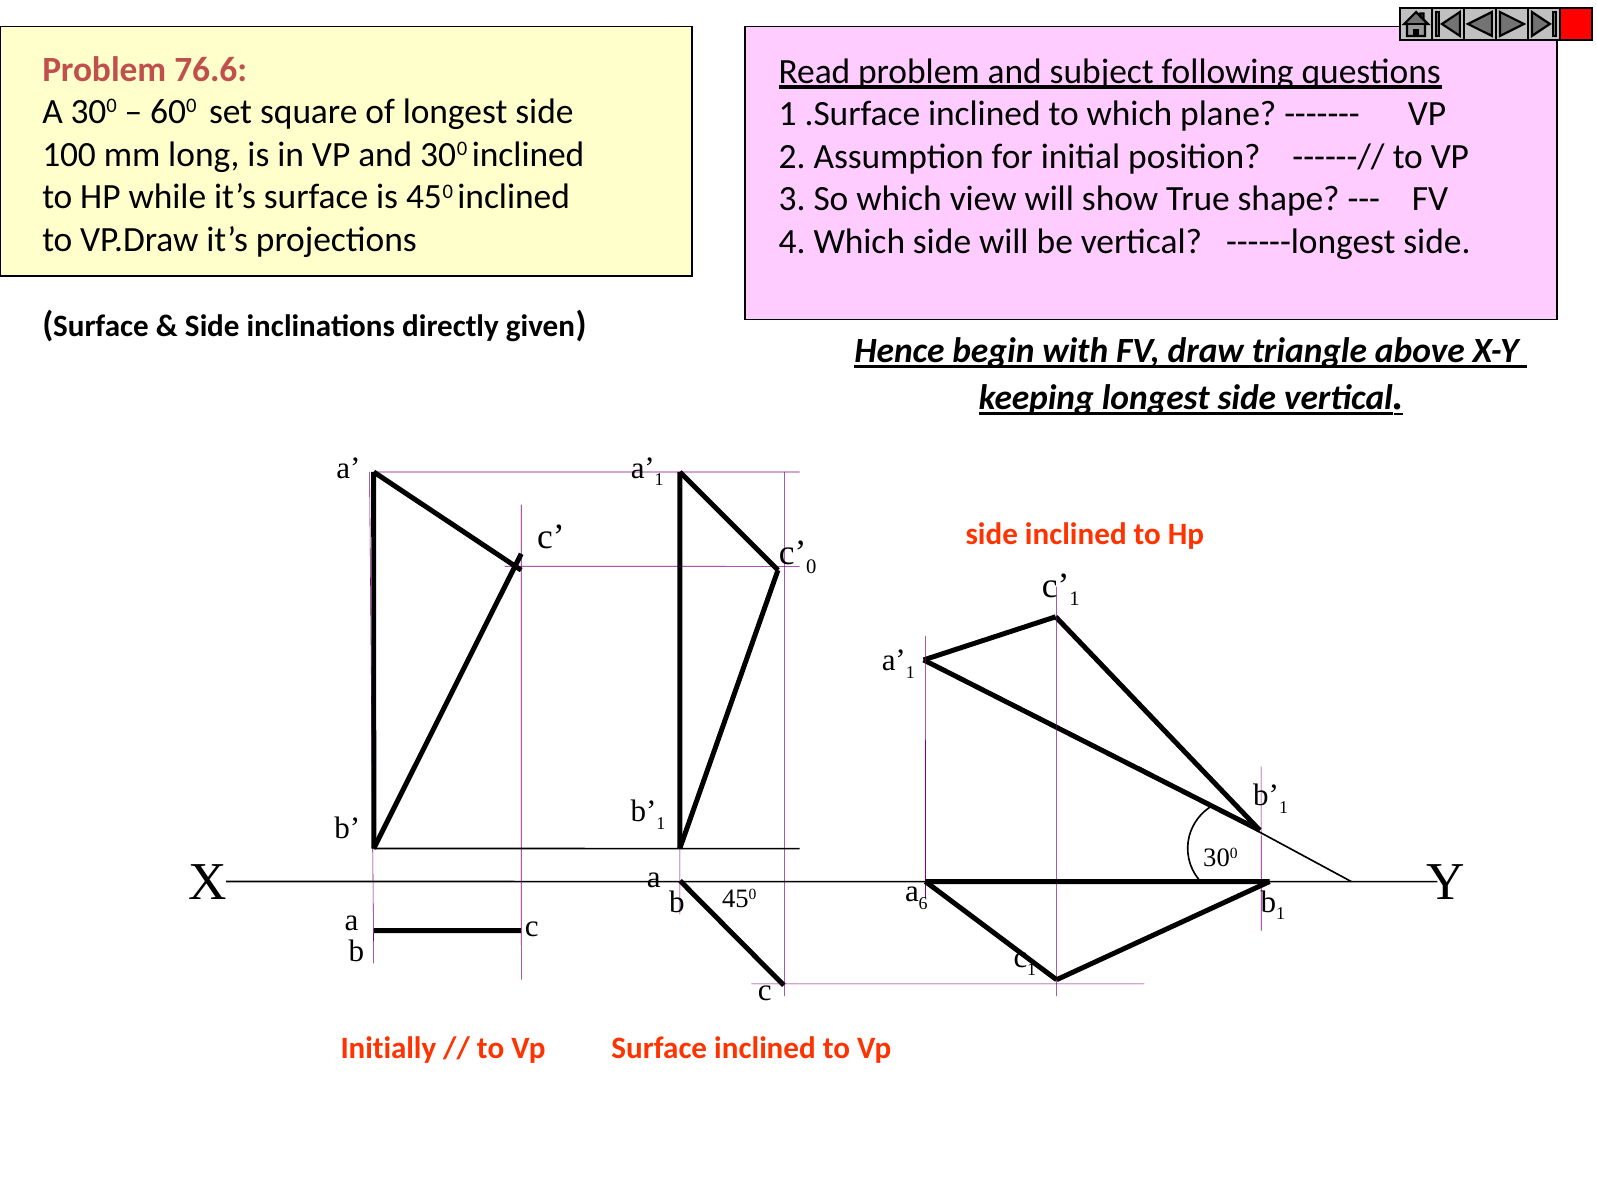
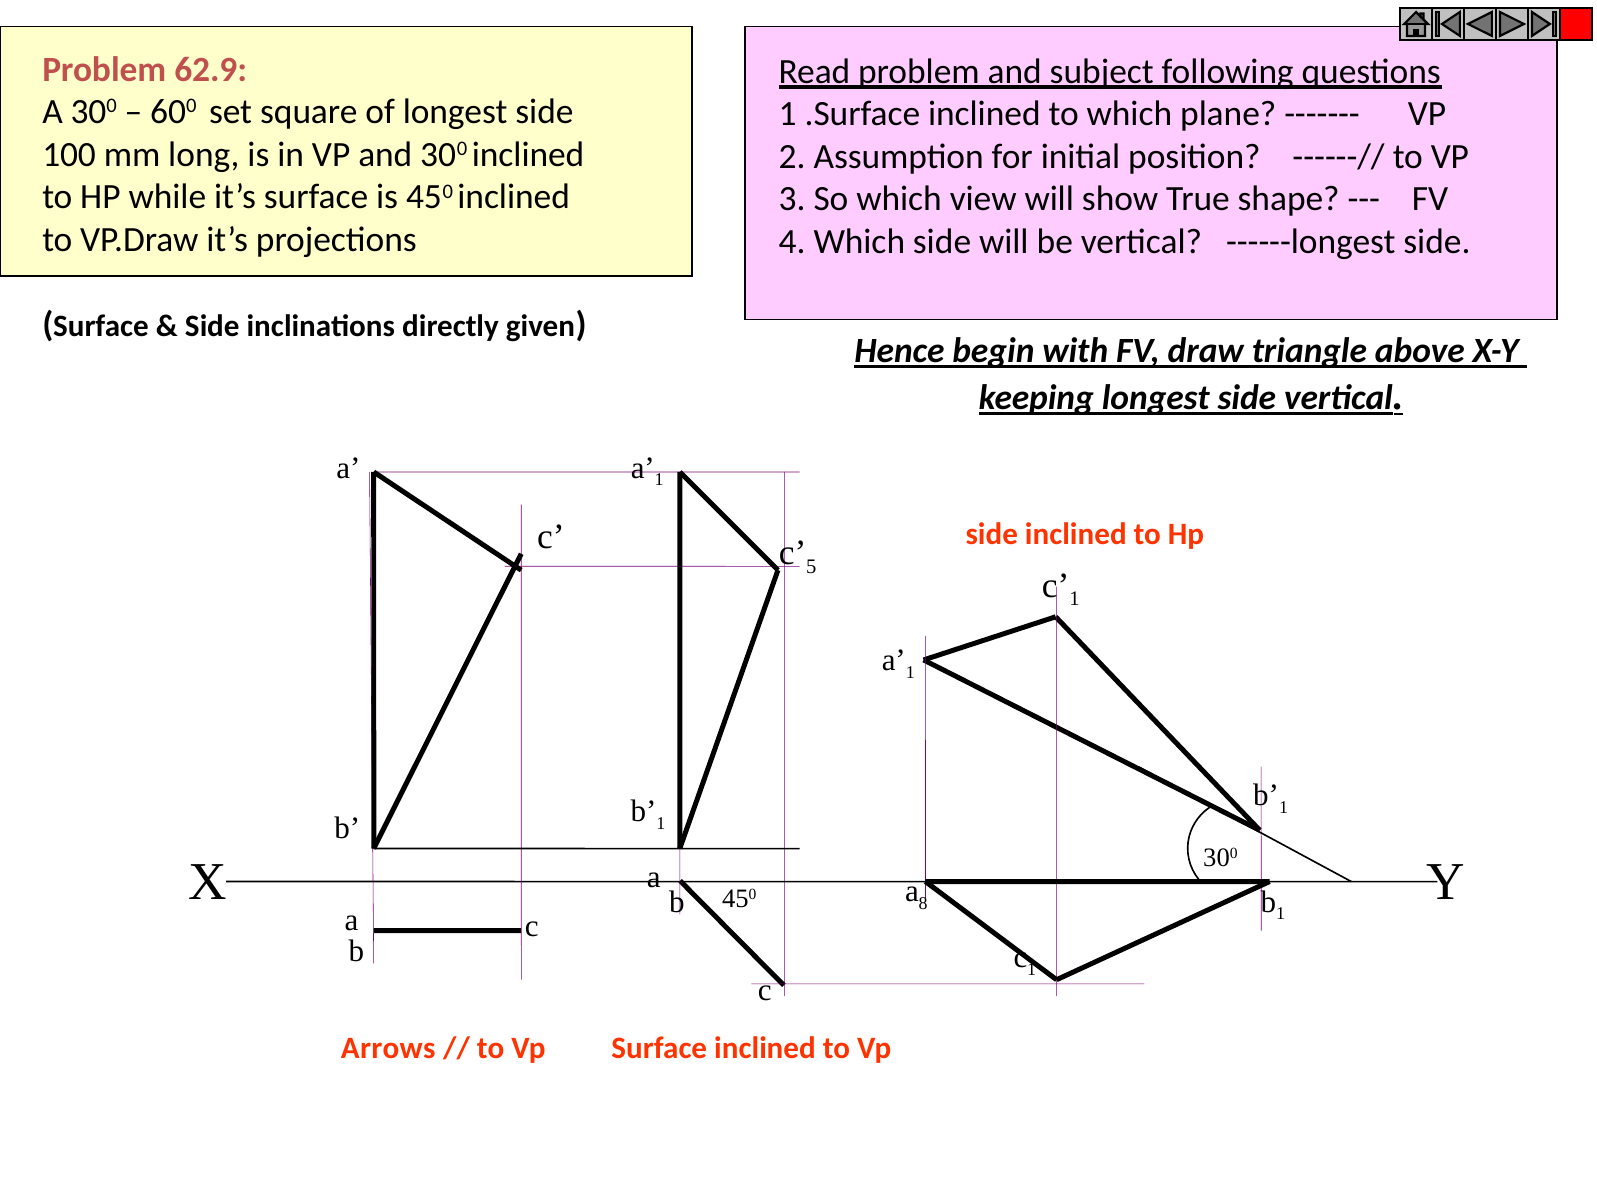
76.6: 76.6 -> 62.9
0: 0 -> 5
6: 6 -> 8
Initially: Initially -> Arrows
